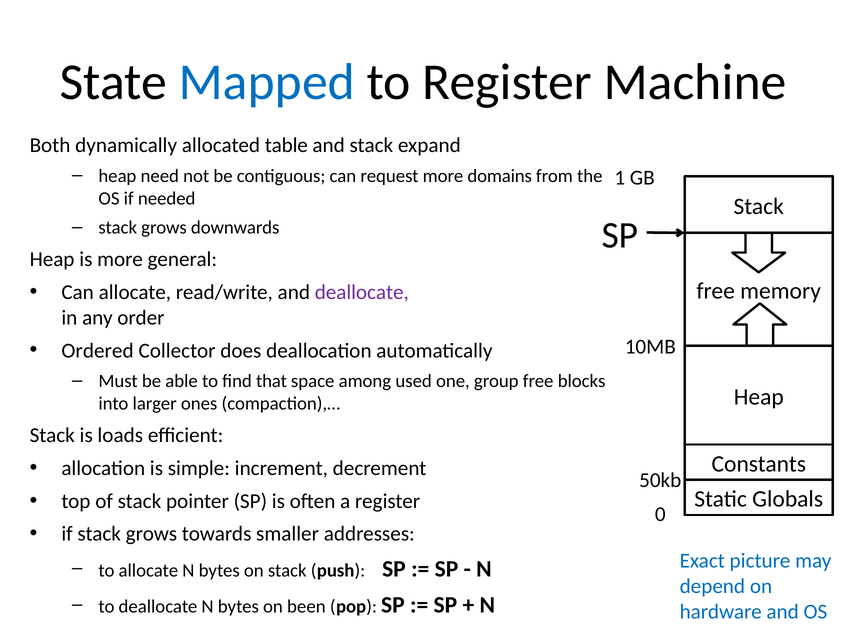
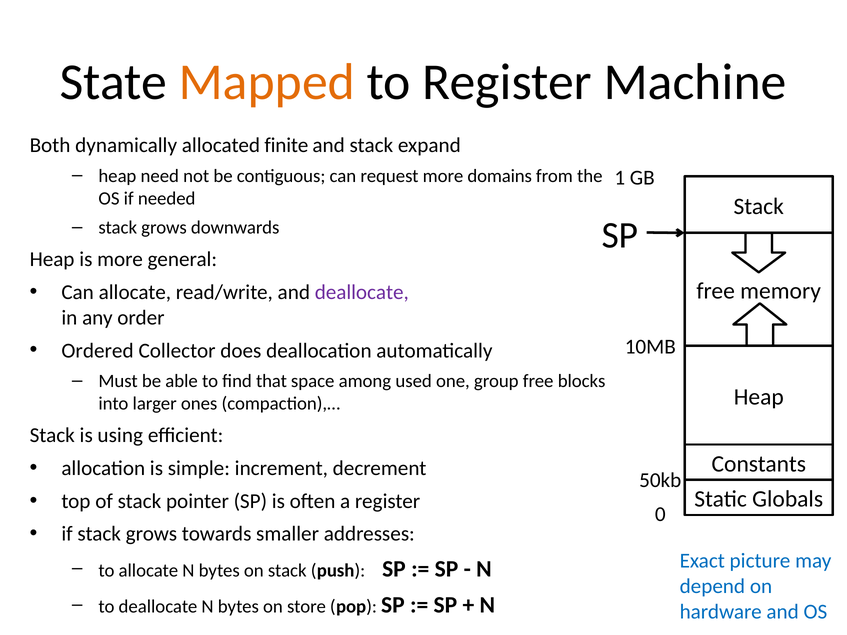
Mapped colour: blue -> orange
table: table -> finite
loads: loads -> using
been: been -> store
